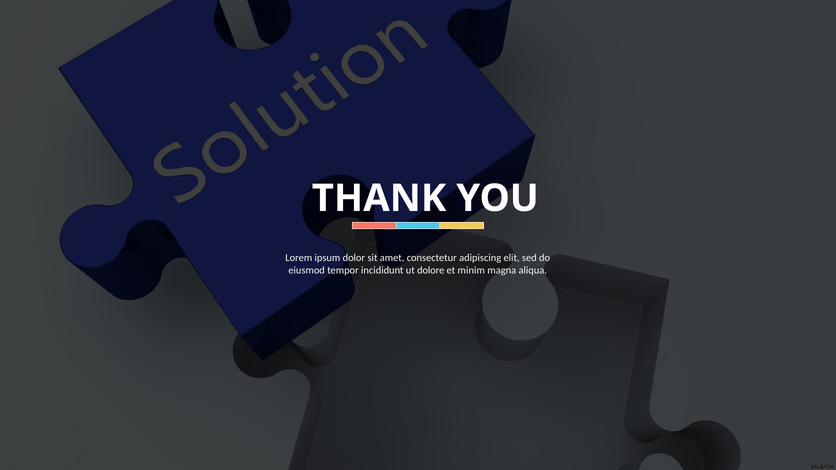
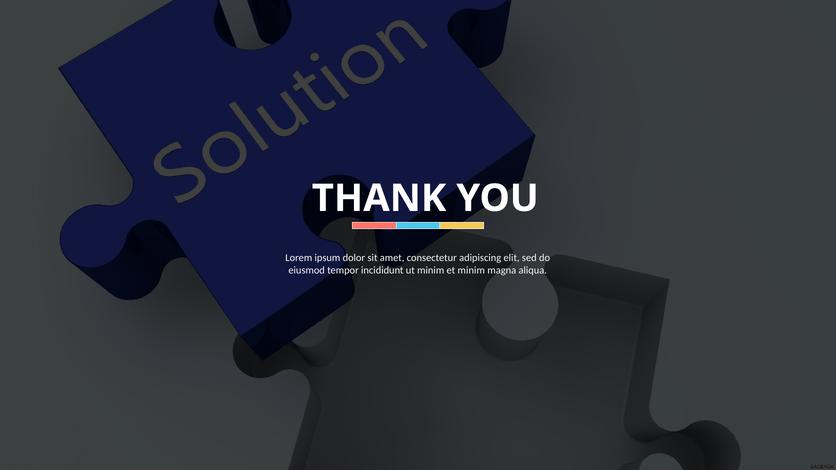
ut dolore: dolore -> minim
